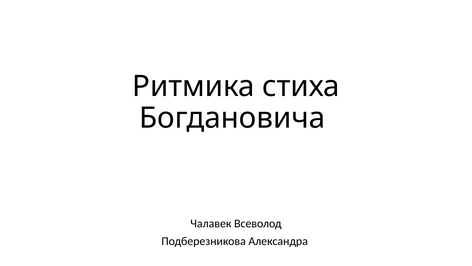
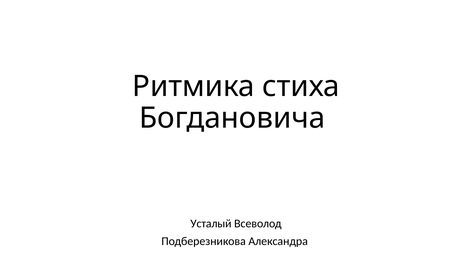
Чалавек: Чалавек -> Усталый
